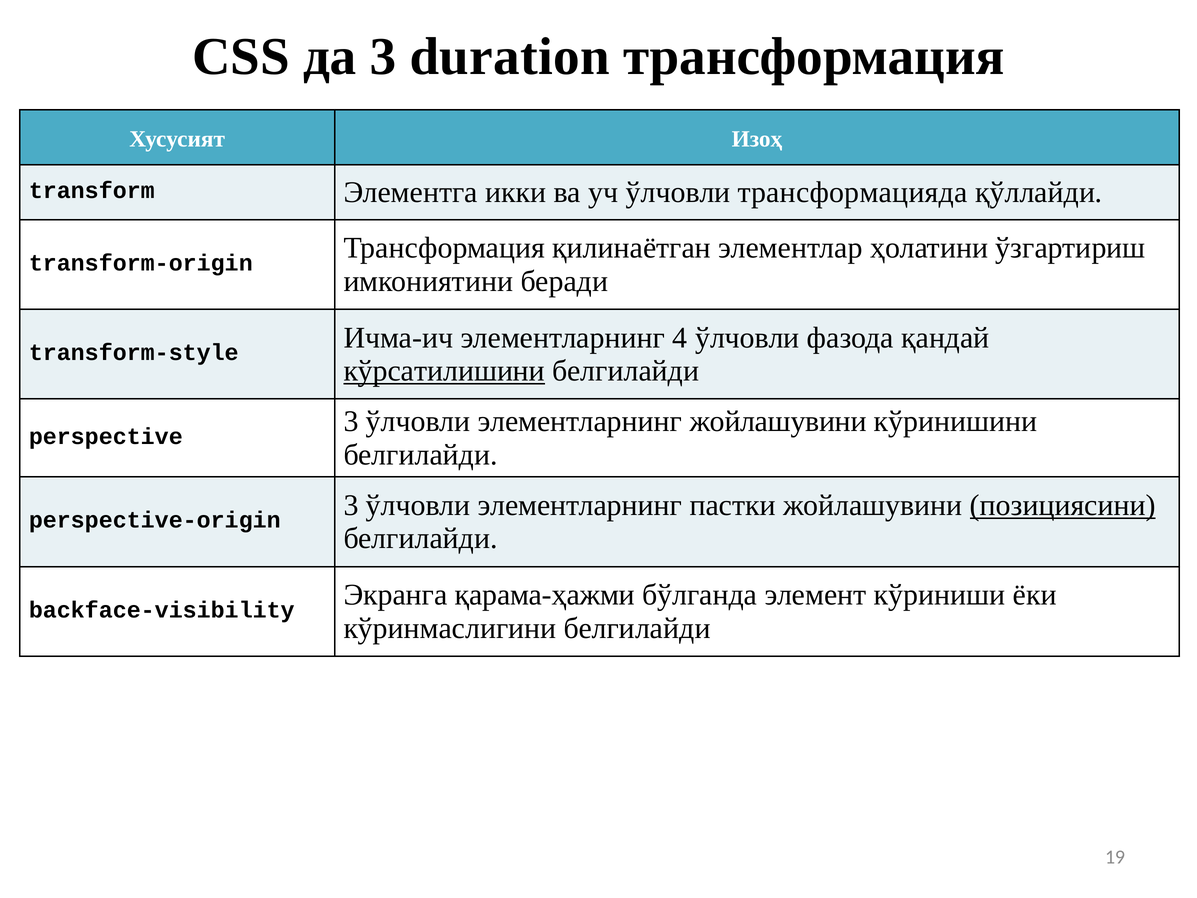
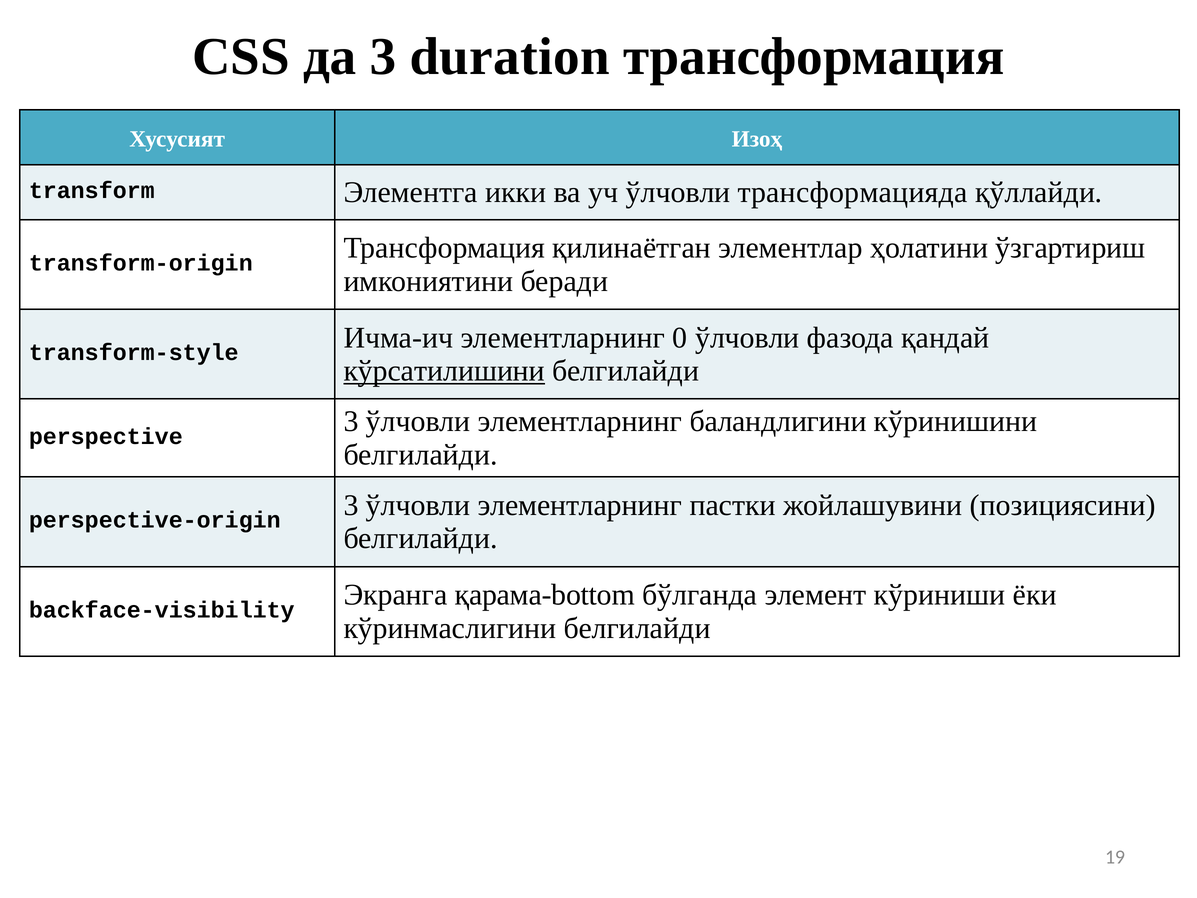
4: 4 -> 0
элементларнинг жойлашувини: жойлашувини -> баландлигини
позициясини underline: present -> none
қарама-ҳажми: қарама-ҳажми -> қарама-bottom
